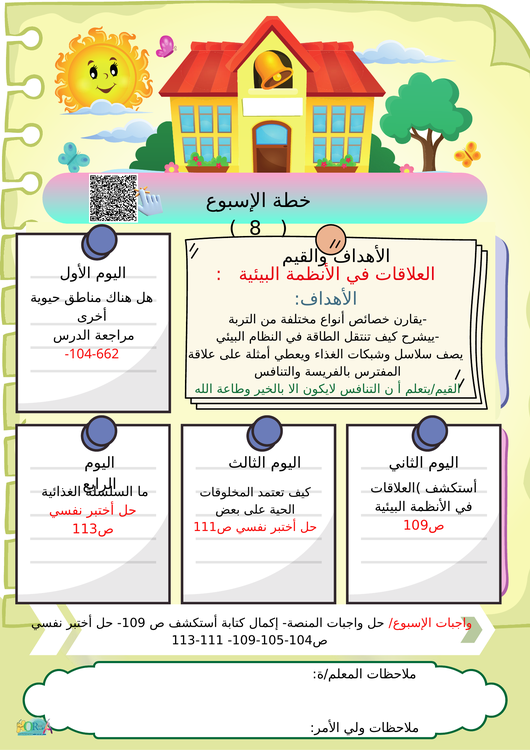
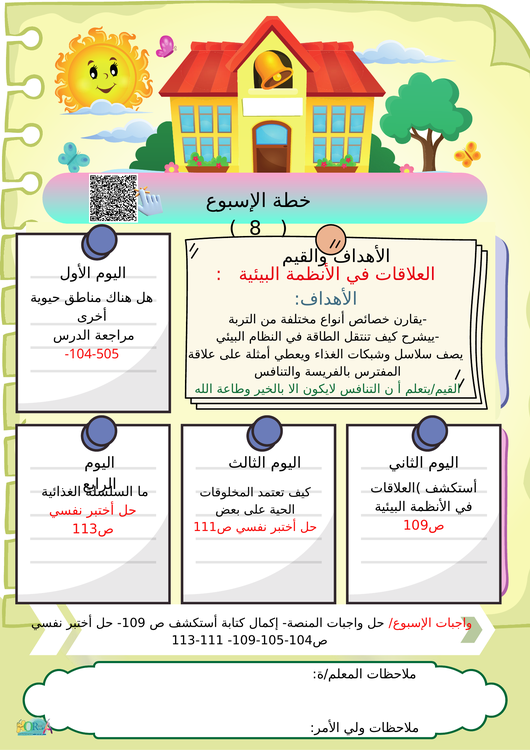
-104-662: -104-662 -> -104-505
